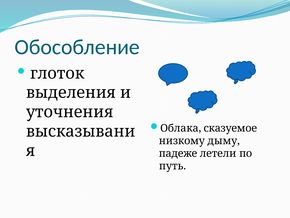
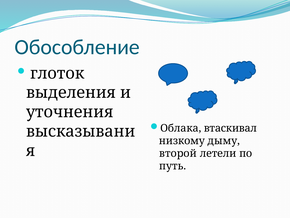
сказуемое: сказуемое -> втаскивал
падеже: падеже -> второй
